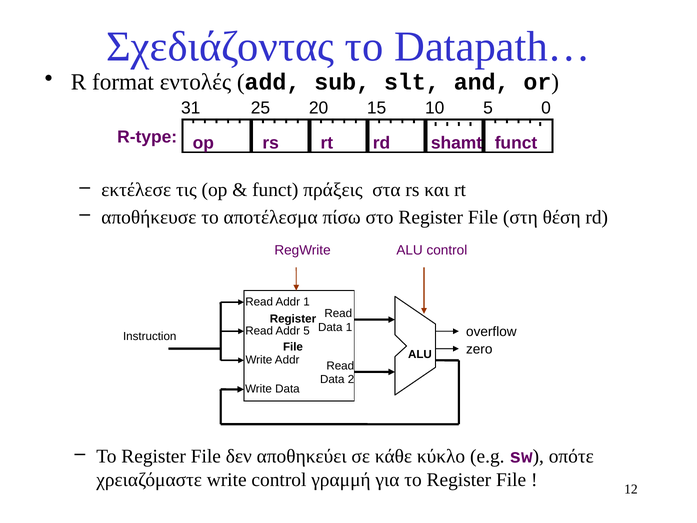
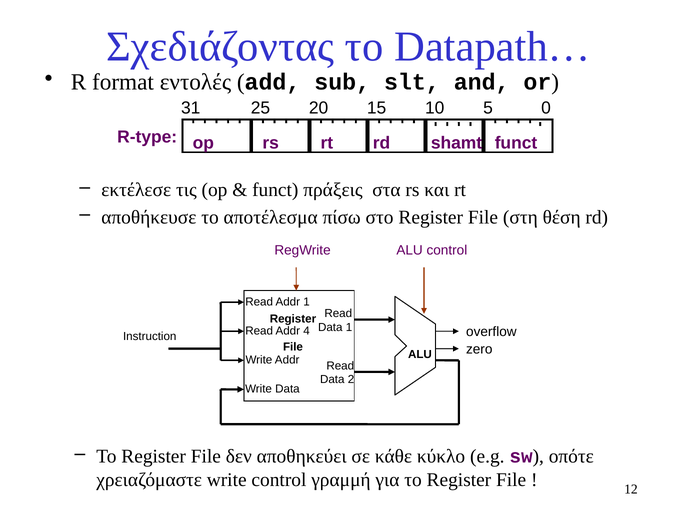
Addr 5: 5 -> 4
